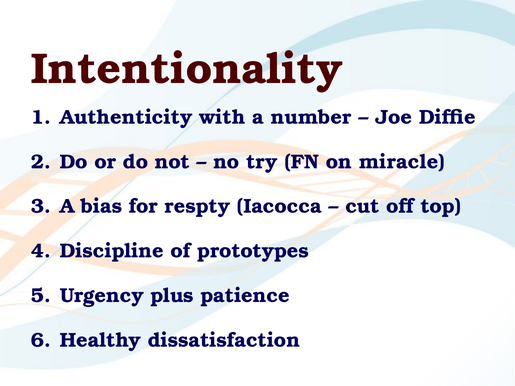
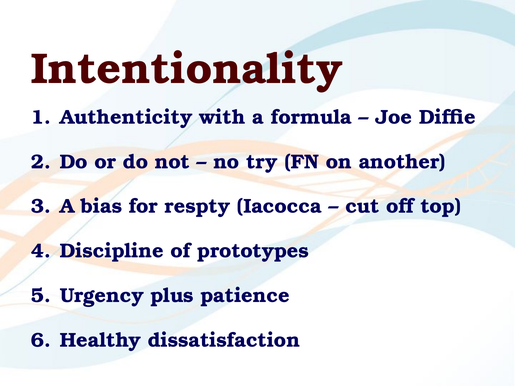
number: number -> formula
miracle: miracle -> another
